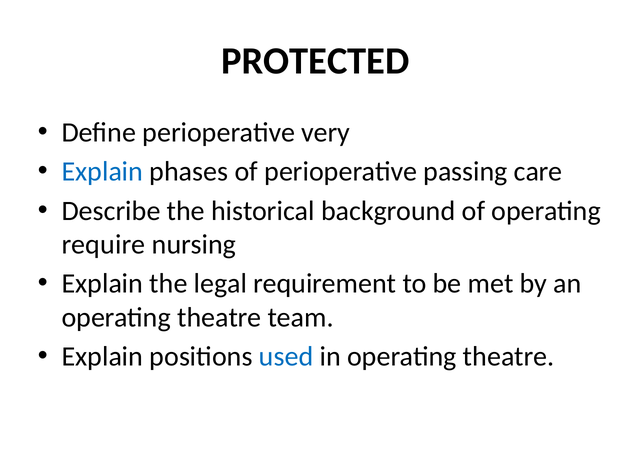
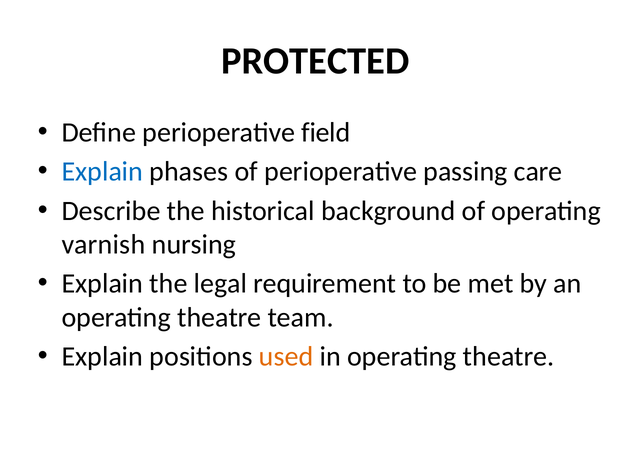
very: very -> field
require: require -> varnish
used colour: blue -> orange
